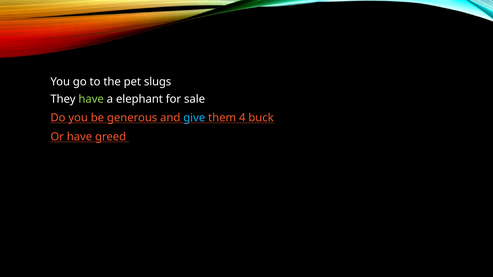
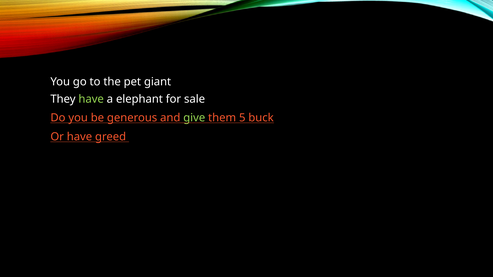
slugs: slugs -> giant
give colour: light blue -> light green
4: 4 -> 5
